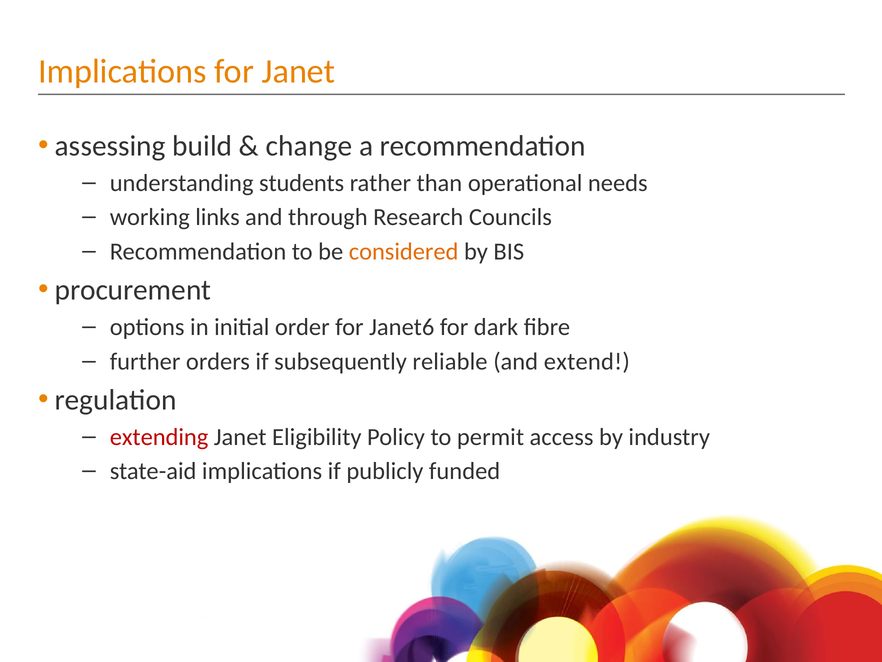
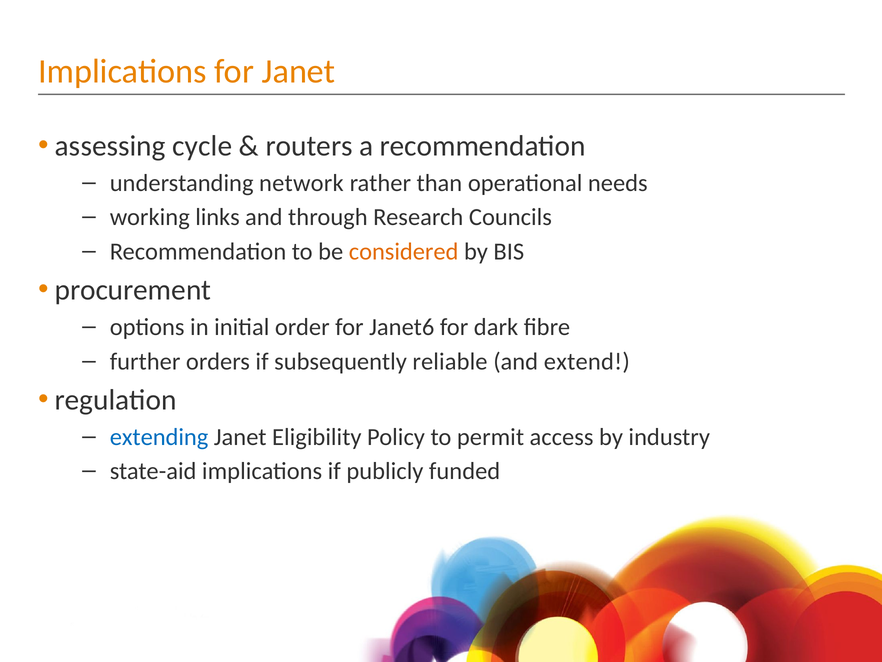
build: build -> cycle
change: change -> routers
students: students -> network
extending colour: red -> blue
